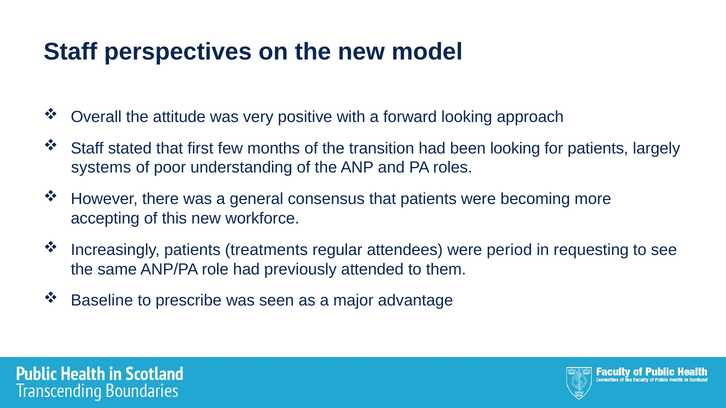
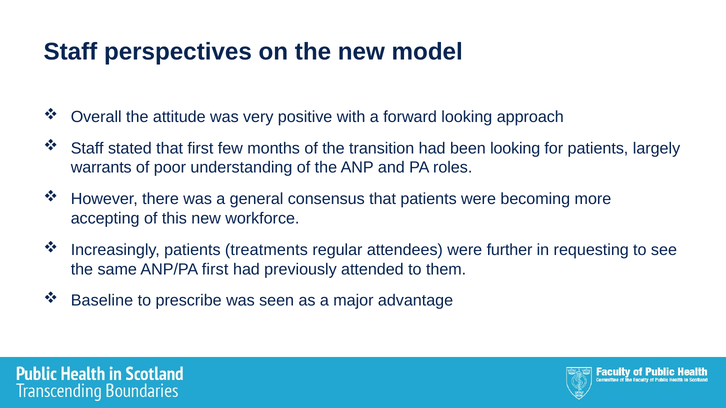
systems: systems -> warrants
period: period -> further
ANP/PA role: role -> first
